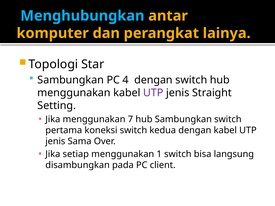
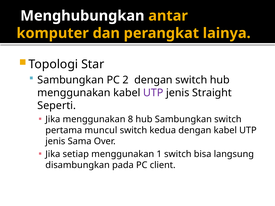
Menghubungkan colour: light blue -> white
4: 4 -> 2
Setting: Setting -> Seperti
7: 7 -> 8
koneksi: koneksi -> muncul
